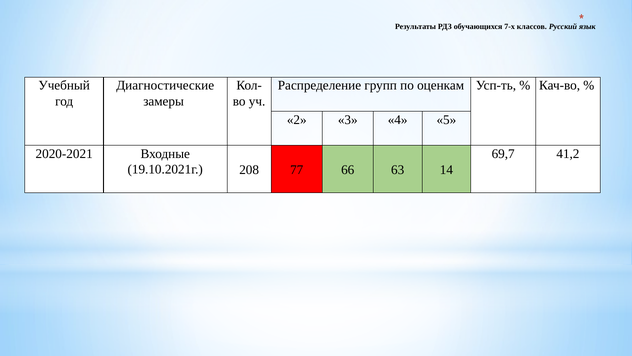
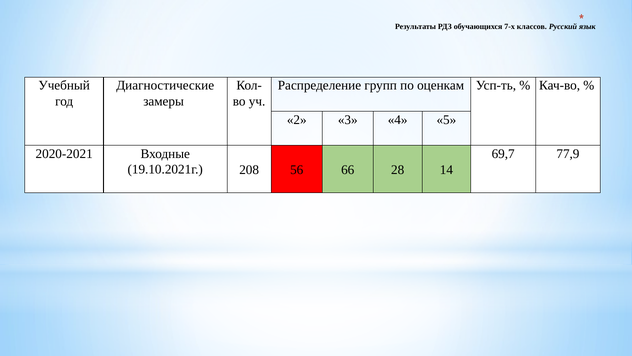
41,2: 41,2 -> 77,9
77: 77 -> 56
63: 63 -> 28
